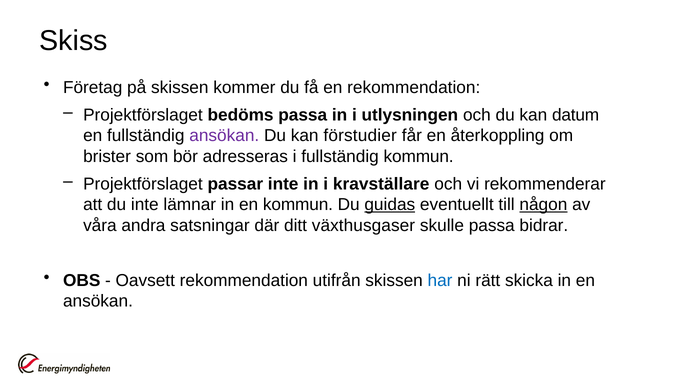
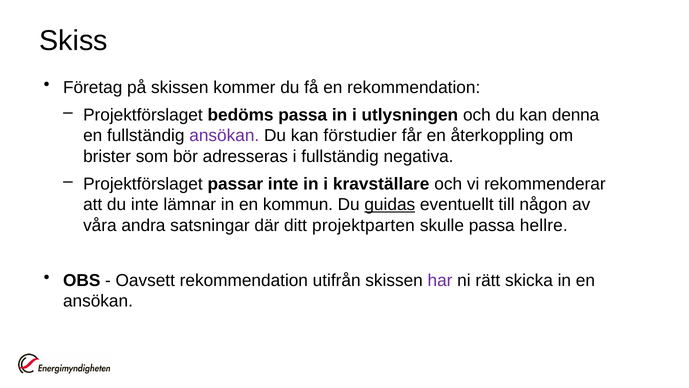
datum: datum -> denna
fullständig kommun: kommun -> negativa
någon underline: present -> none
växthusgaser: växthusgaser -> projektparten
bidrar: bidrar -> hellre
har colour: blue -> purple
